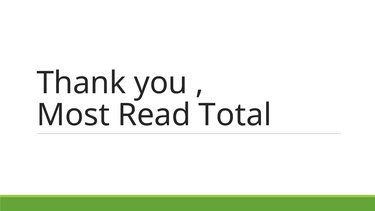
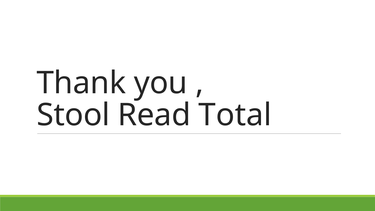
Most: Most -> Stool
